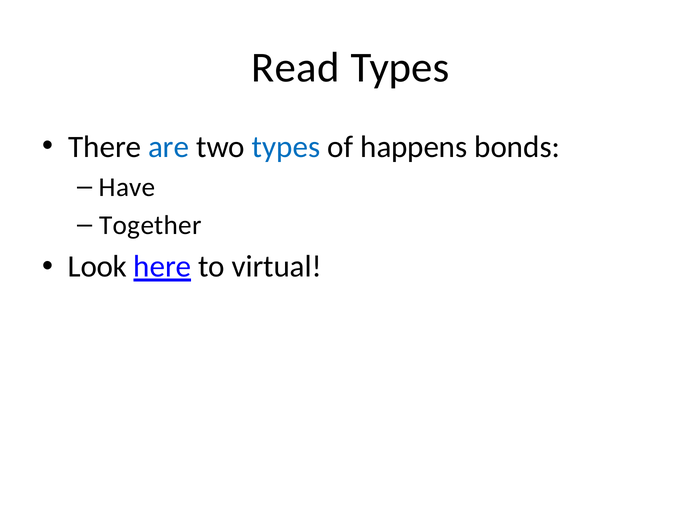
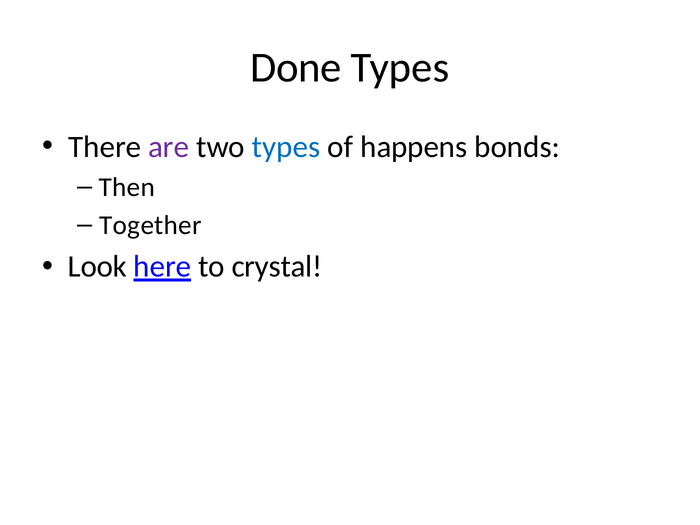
Read: Read -> Done
are colour: blue -> purple
Have: Have -> Then
virtual: virtual -> crystal
